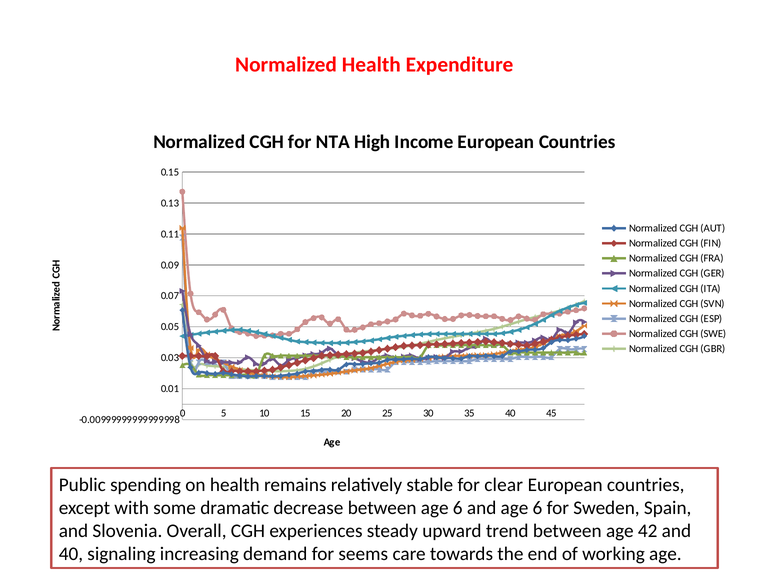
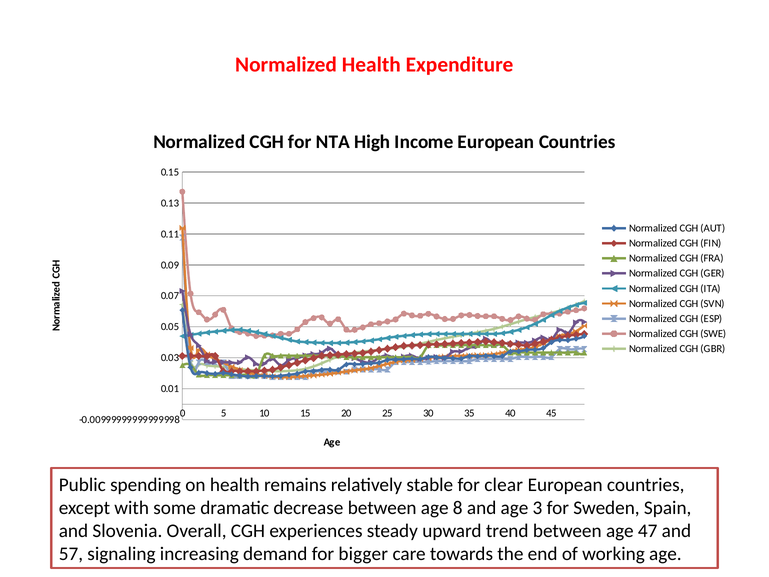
between age 6: 6 -> 8
and age 6: 6 -> 3
42: 42 -> 47
40 at (71, 554): 40 -> 57
seems: seems -> bigger
